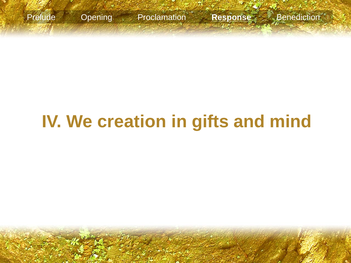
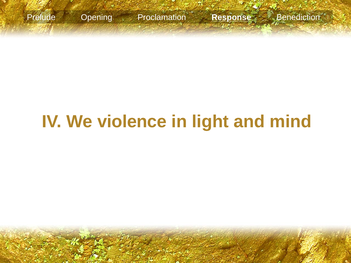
creation: creation -> violence
gifts: gifts -> light
